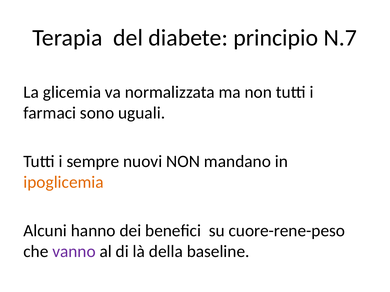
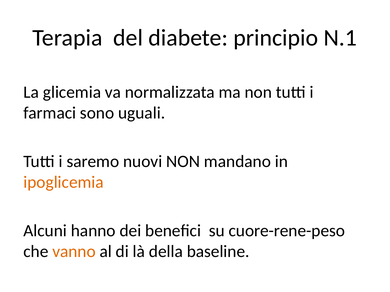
N.7: N.7 -> N.1
sempre: sempre -> saremo
vanno colour: purple -> orange
